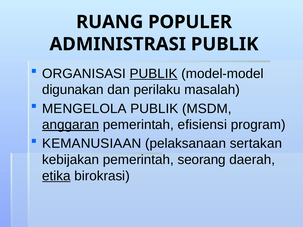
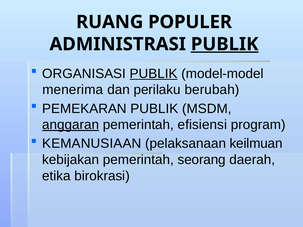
PUBLIK at (225, 44) underline: none -> present
digunakan: digunakan -> menerima
masalah: masalah -> berubah
MENGELOLA: MENGELOLA -> PEMEKARAN
sertakan: sertakan -> keilmuan
etika underline: present -> none
